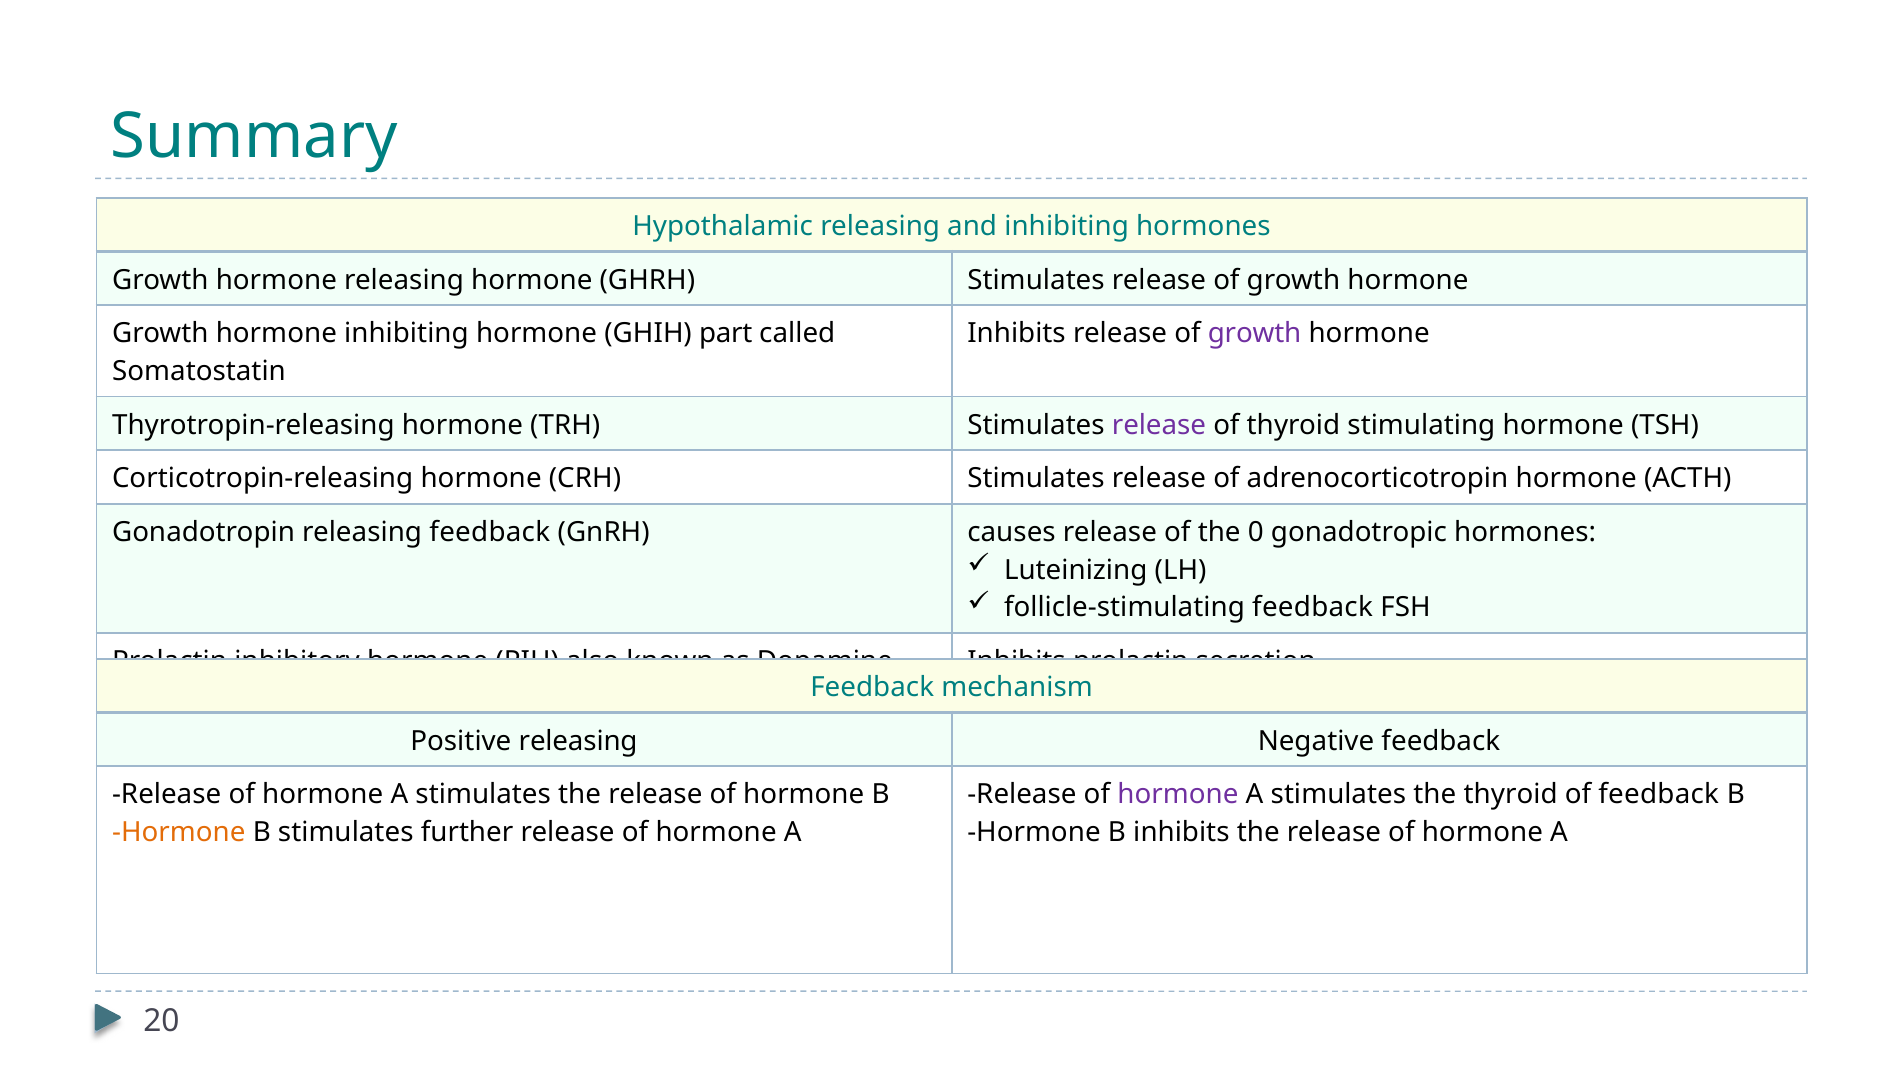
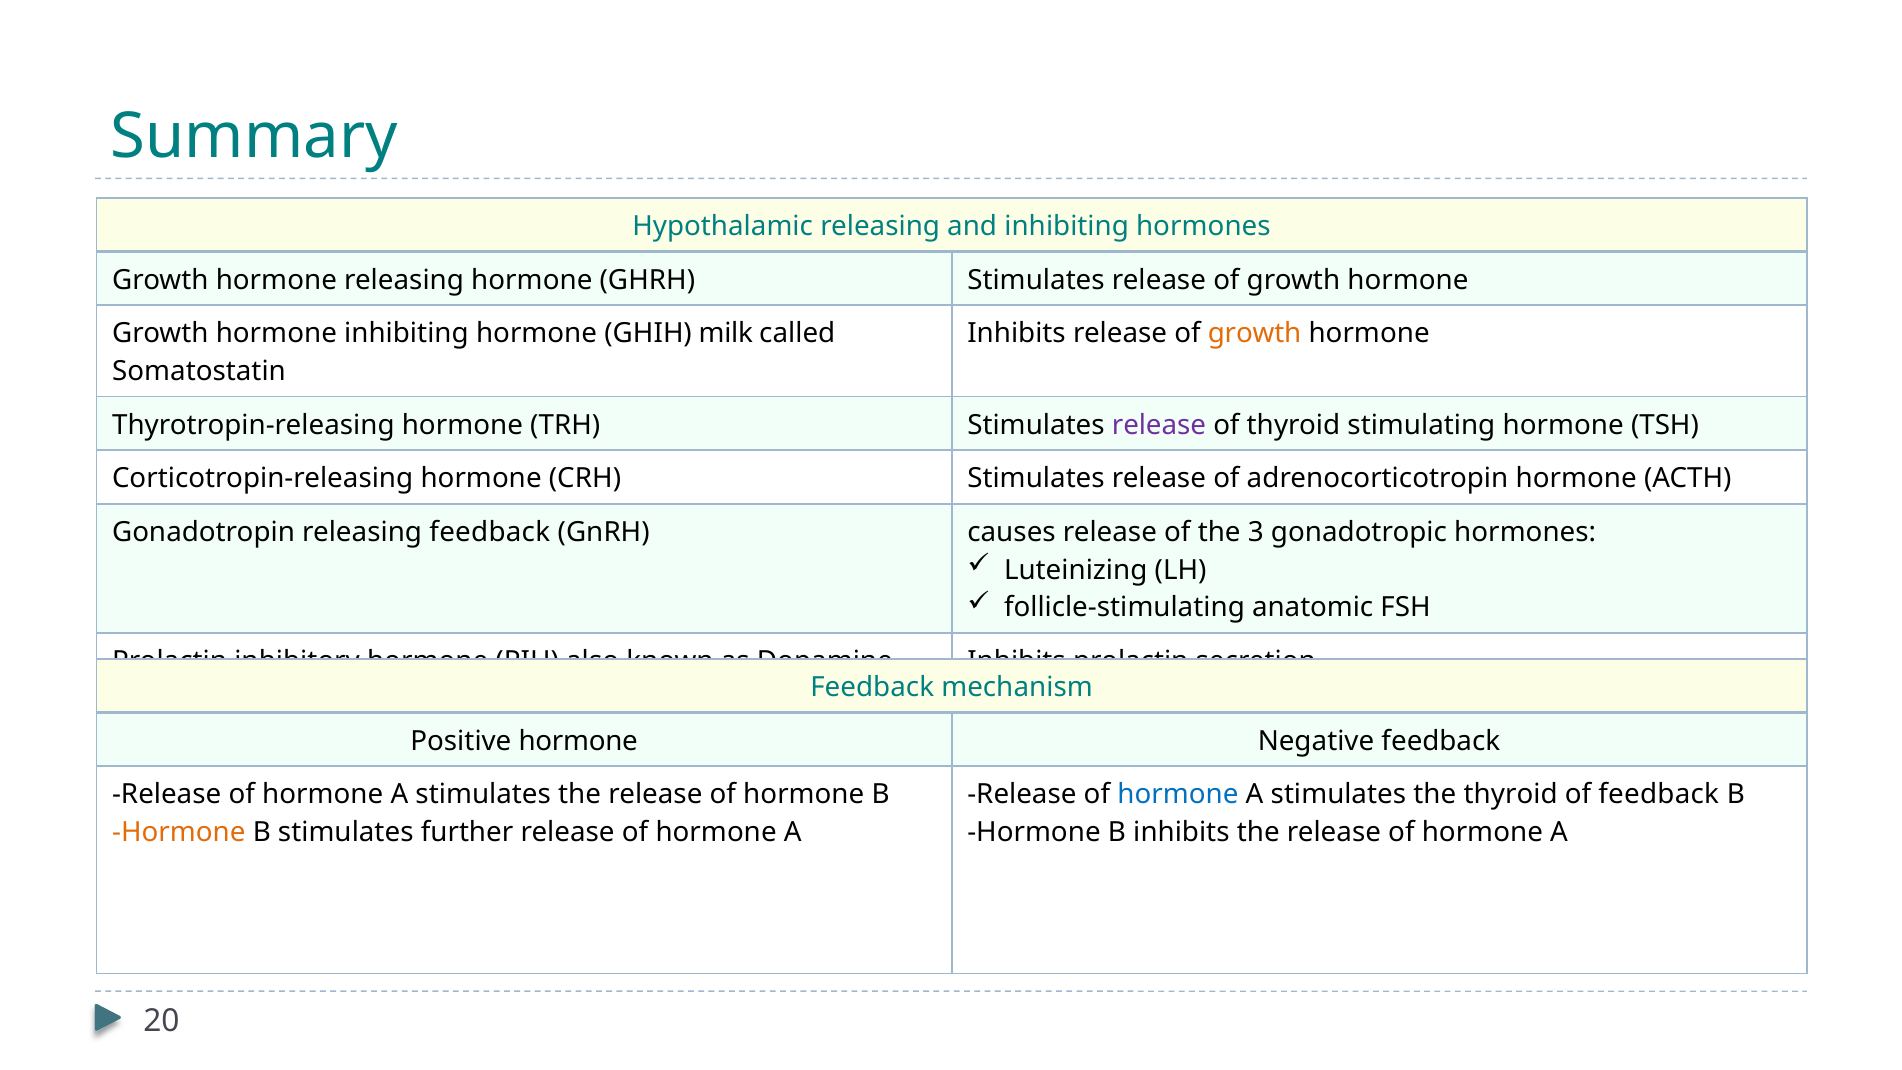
part: part -> milk
growth at (1255, 334) colour: purple -> orange
0: 0 -> 3
follicle-stimulating feedback: feedback -> anatomic
Positive releasing: releasing -> hormone
hormone at (1178, 795) colour: purple -> blue
